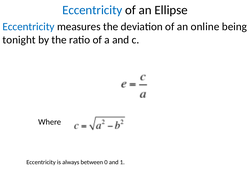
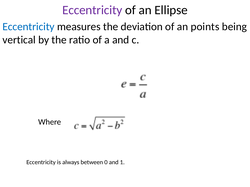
Eccentricity at (92, 10) colour: blue -> purple
online: online -> points
tonight: tonight -> vertical
